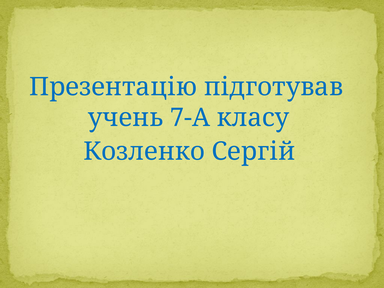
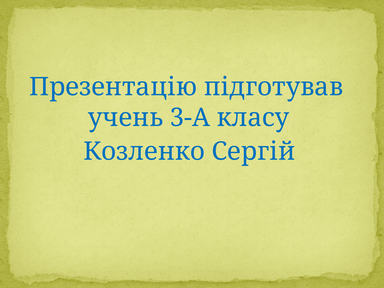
7-А: 7-А -> 3-А
